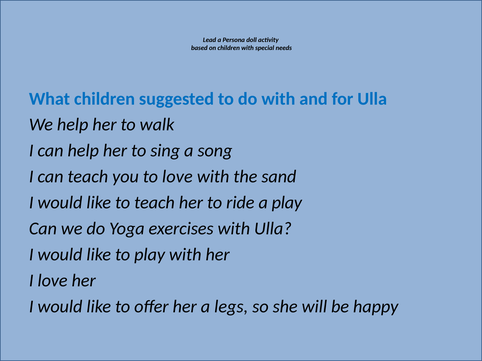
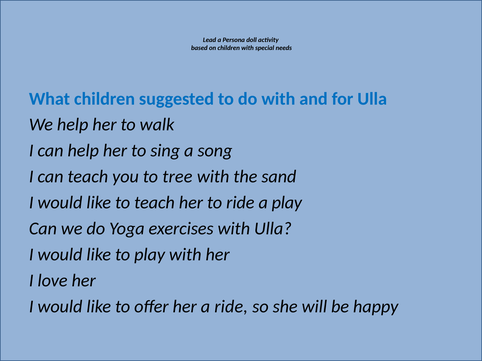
to love: love -> tree
a legs: legs -> ride
